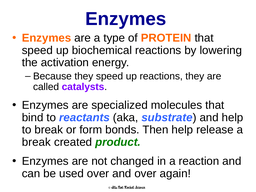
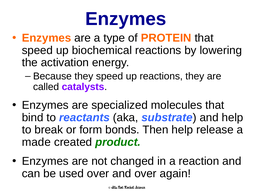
break at (36, 142): break -> made
